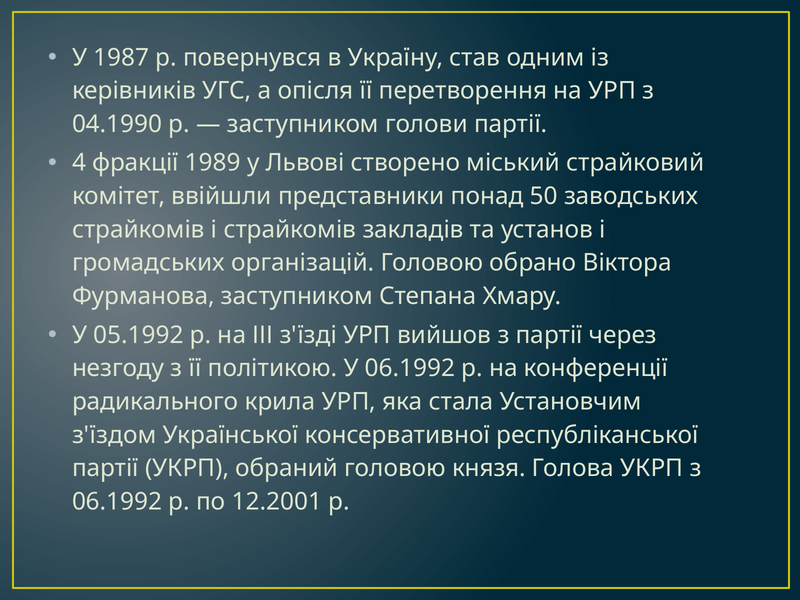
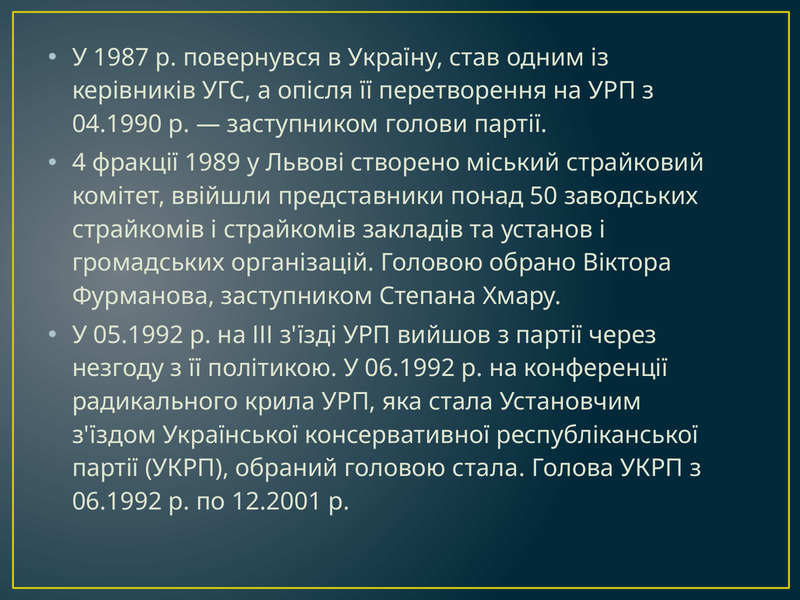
головою князя: князя -> стала
